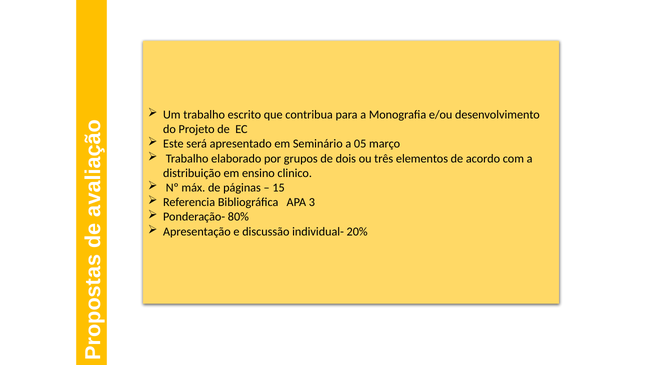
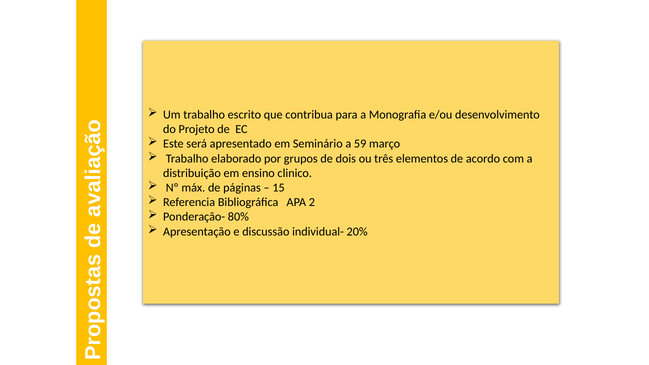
05: 05 -> 59
3: 3 -> 2
